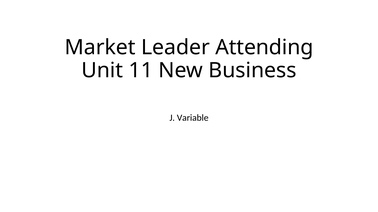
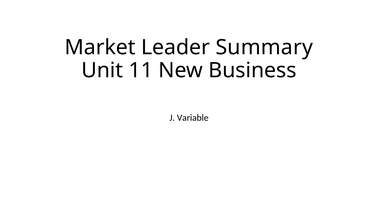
Attending: Attending -> Summary
